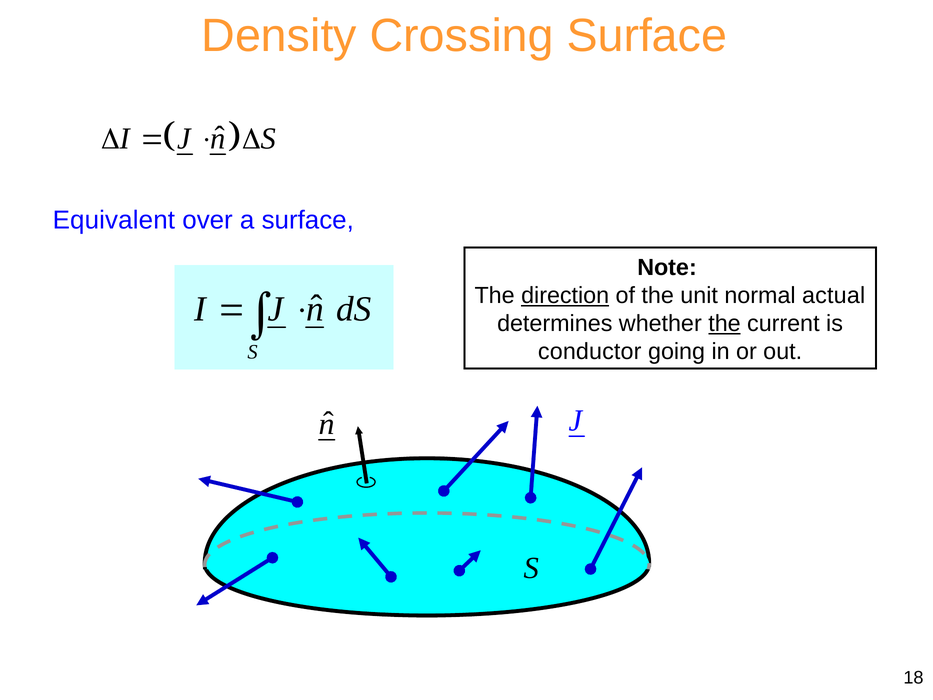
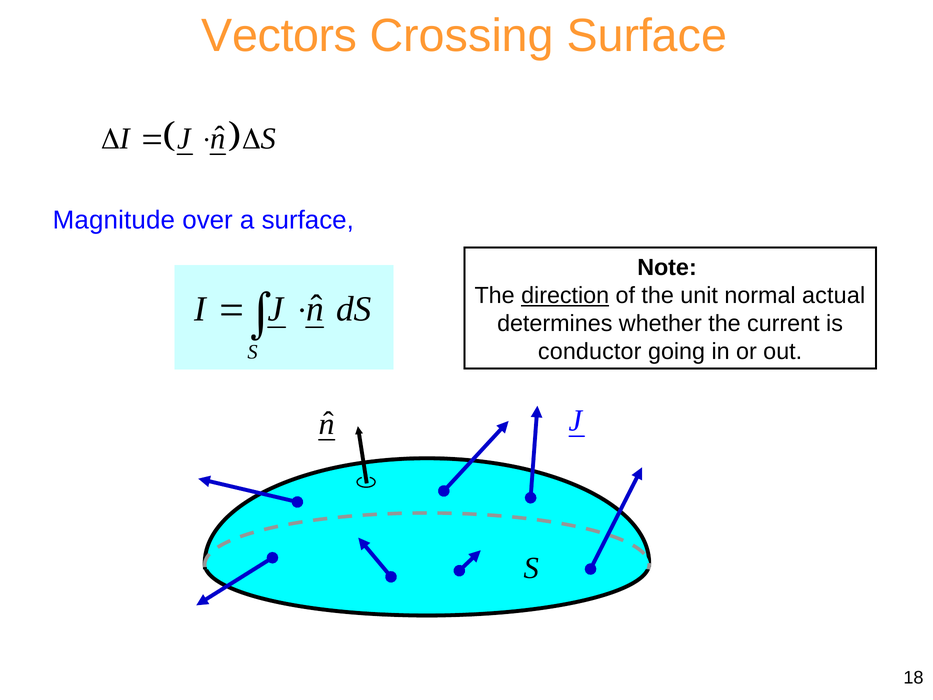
Density: Density -> Vectors
Equivalent: Equivalent -> Magnitude
the at (725, 324) underline: present -> none
